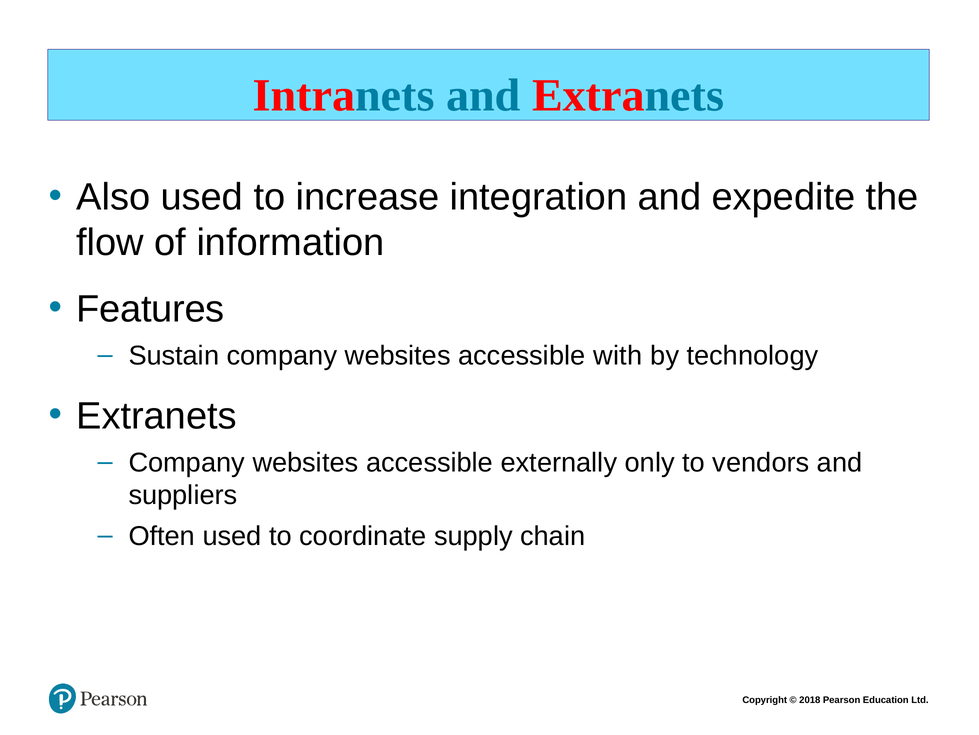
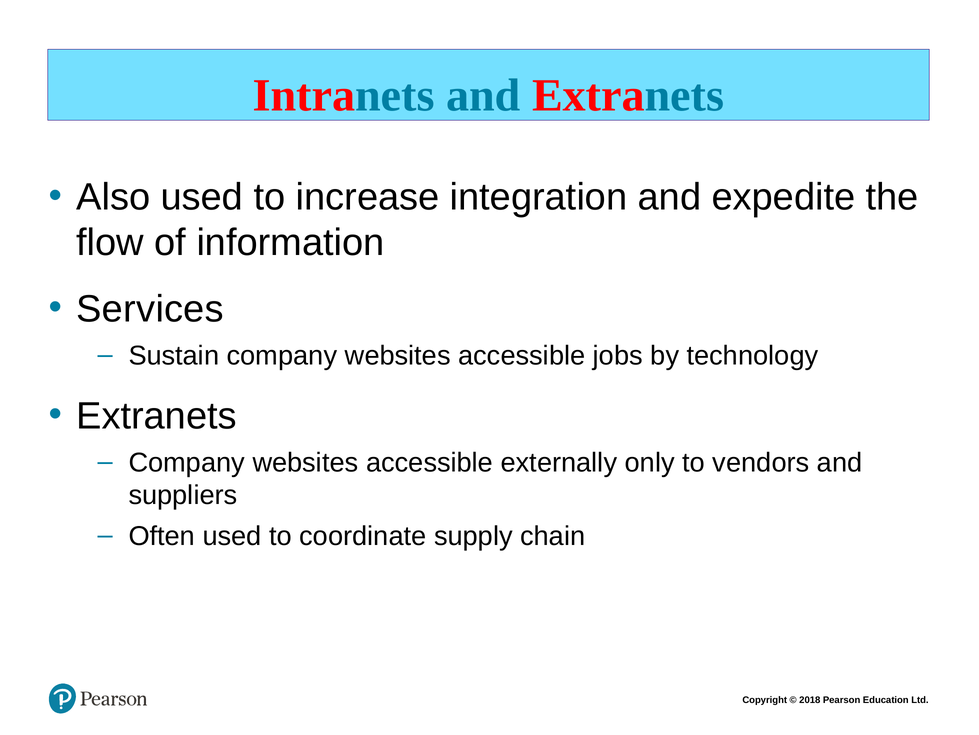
Features: Features -> Services
with: with -> jobs
